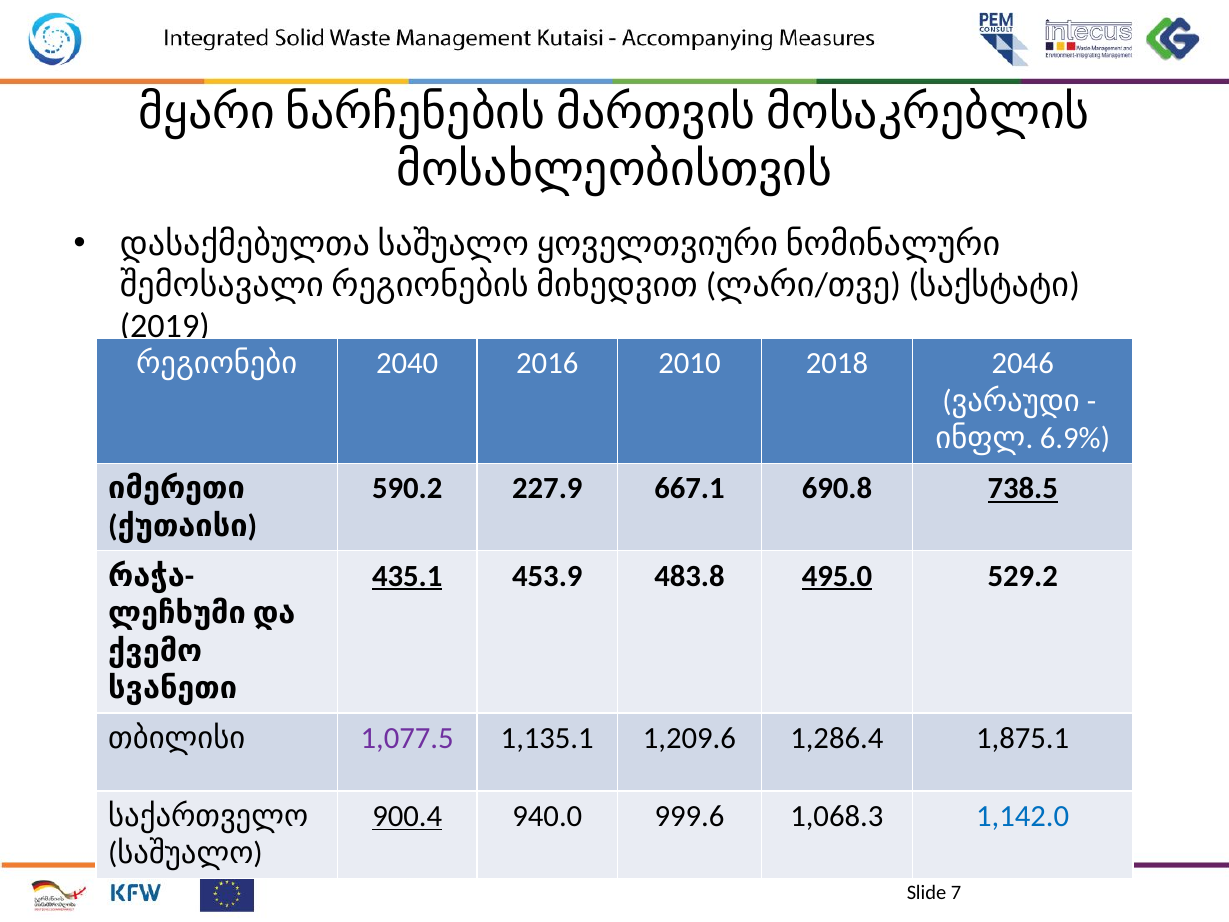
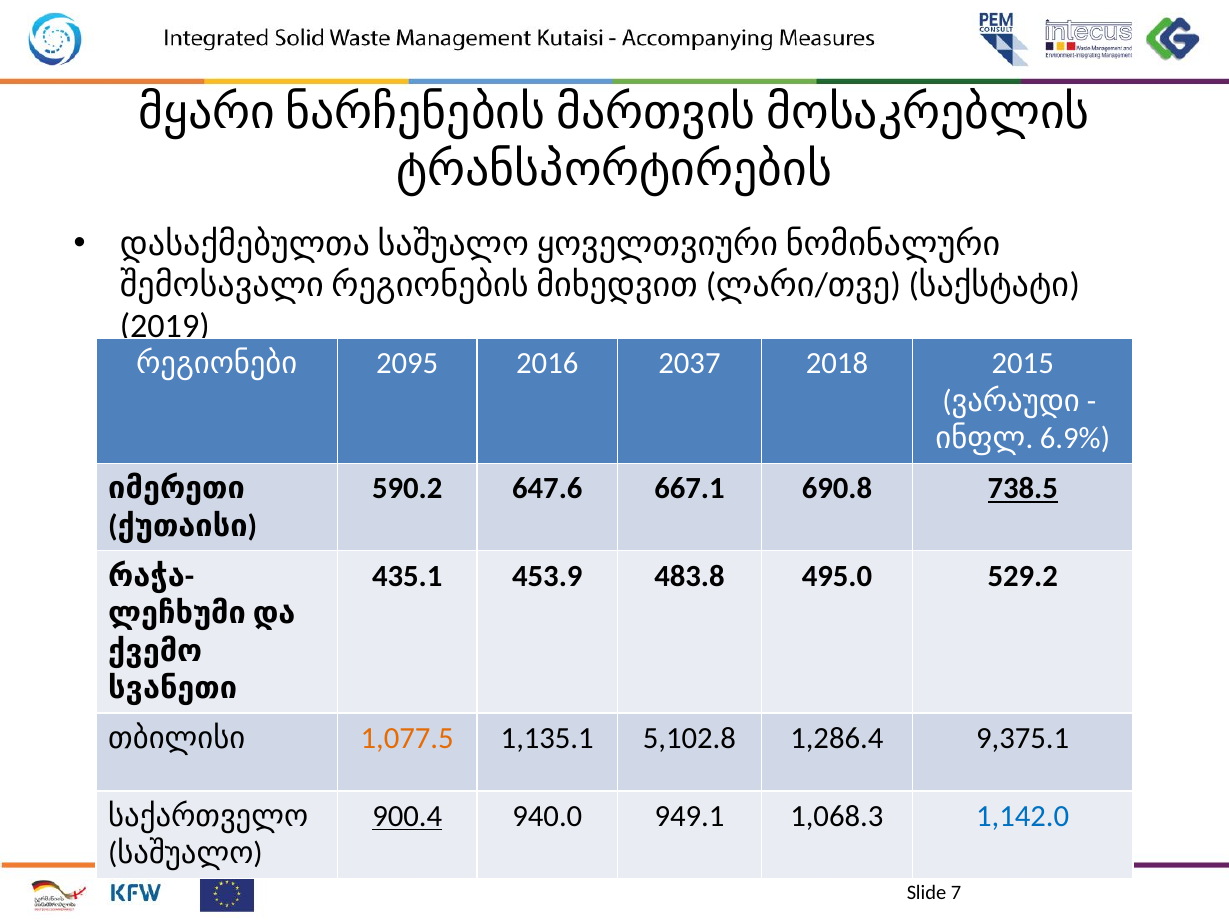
მოსახლეობისთვის: მოსახლეობისთვის -> ტრანსპორტირების
2040: 2040 -> 2095
2010: 2010 -> 2037
2046: 2046 -> 2015
227.9: 227.9 -> 647.6
435.1 underline: present -> none
495.0 underline: present -> none
1,077.5 colour: purple -> orange
1,209.6: 1,209.6 -> 5,102.8
1,875.1: 1,875.1 -> 9,375.1
999.6: 999.6 -> 949.1
